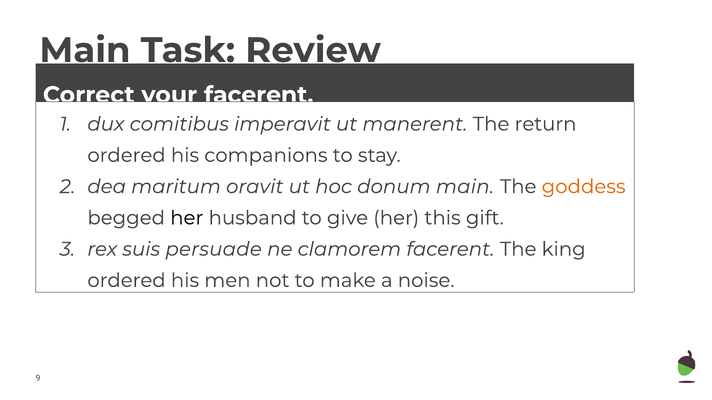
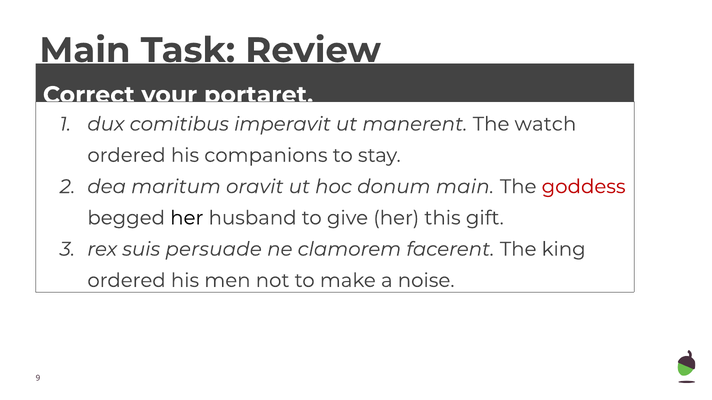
your facerent: facerent -> portaret
return: return -> watch
goddess colour: orange -> red
